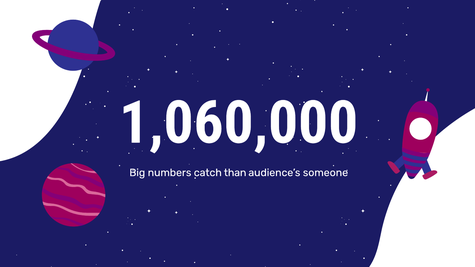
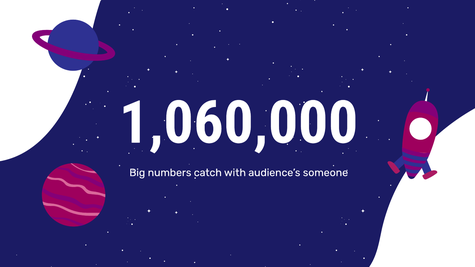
than: than -> with
